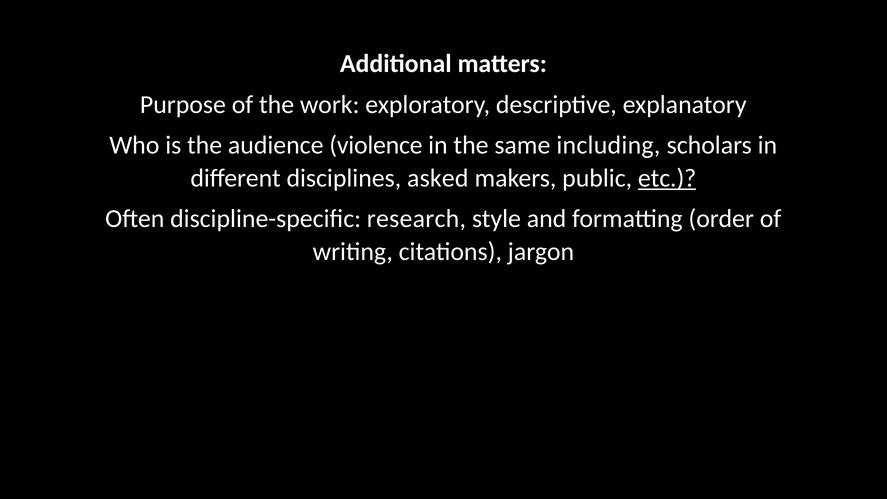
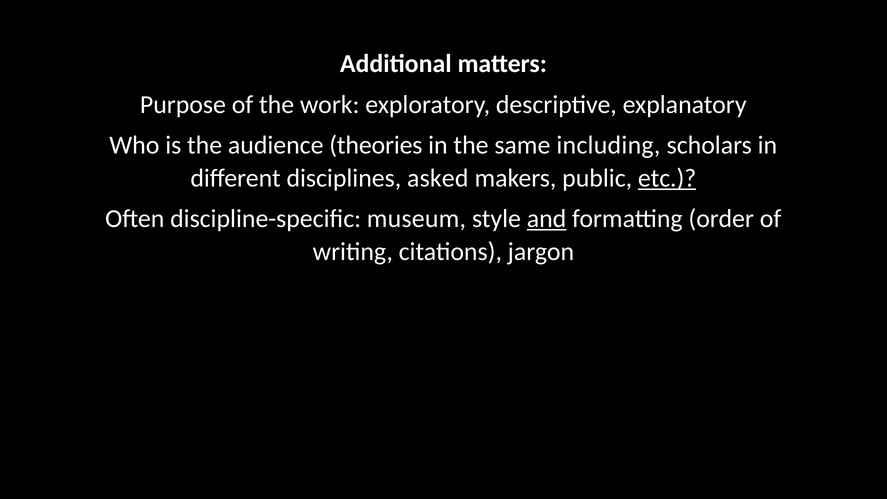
violence: violence -> theories
research: research -> museum
and underline: none -> present
